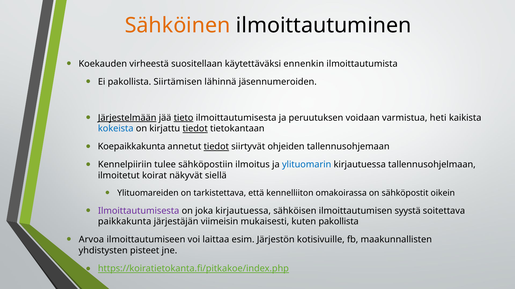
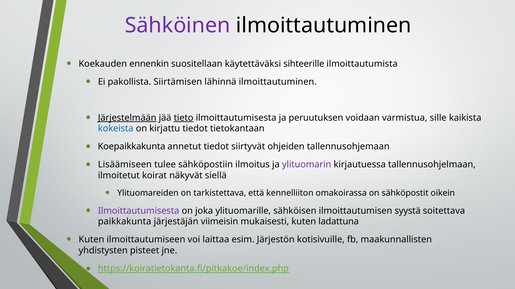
Sähköinen colour: orange -> purple
virheestä: virheestä -> ennenkin
ennenkin: ennenkin -> sihteerille
lähinnä jäsennumeroiden: jäsennumeroiden -> ilmoittautuminen
heti: heti -> sille
tiedot at (195, 129) underline: present -> none
tiedot at (216, 147) underline: present -> none
Kennelpiiriin: Kennelpiiriin -> Lisäämiseen
ylituomarin colour: blue -> purple
joka kirjautuessa: kirjautuessa -> ylituomarille
kuten pakollista: pakollista -> ladattuna
Arvoa at (91, 240): Arvoa -> Kuten
